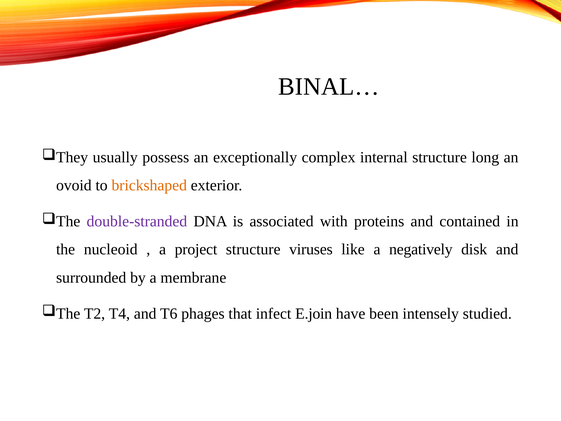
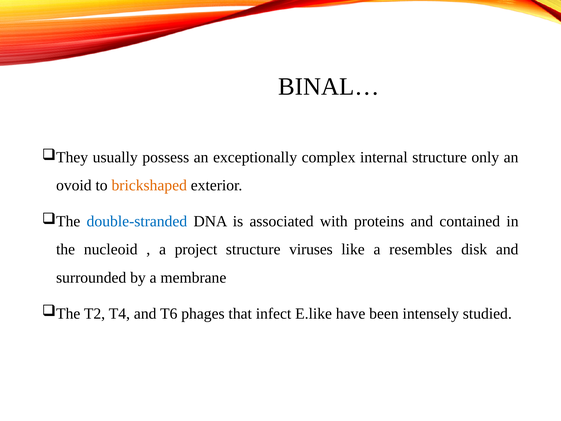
long: long -> only
double-stranded colour: purple -> blue
negatively: negatively -> resembles
E.join: E.join -> E.like
